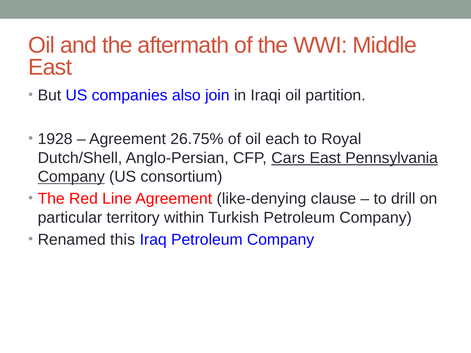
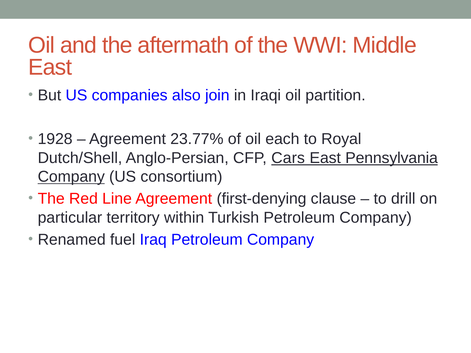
26.75%: 26.75% -> 23.77%
like-denying: like-denying -> first-denying
this: this -> fuel
